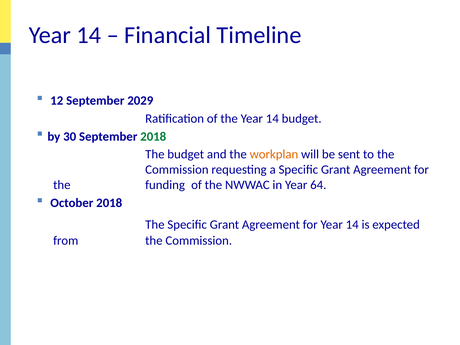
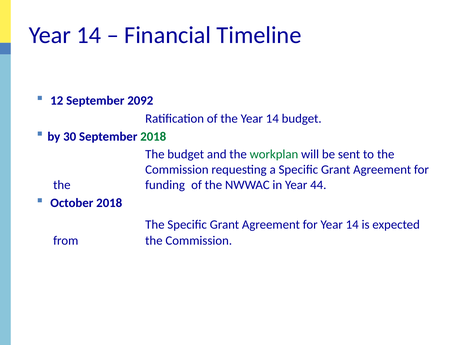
2029: 2029 -> 2092
workplan colour: orange -> green
64: 64 -> 44
